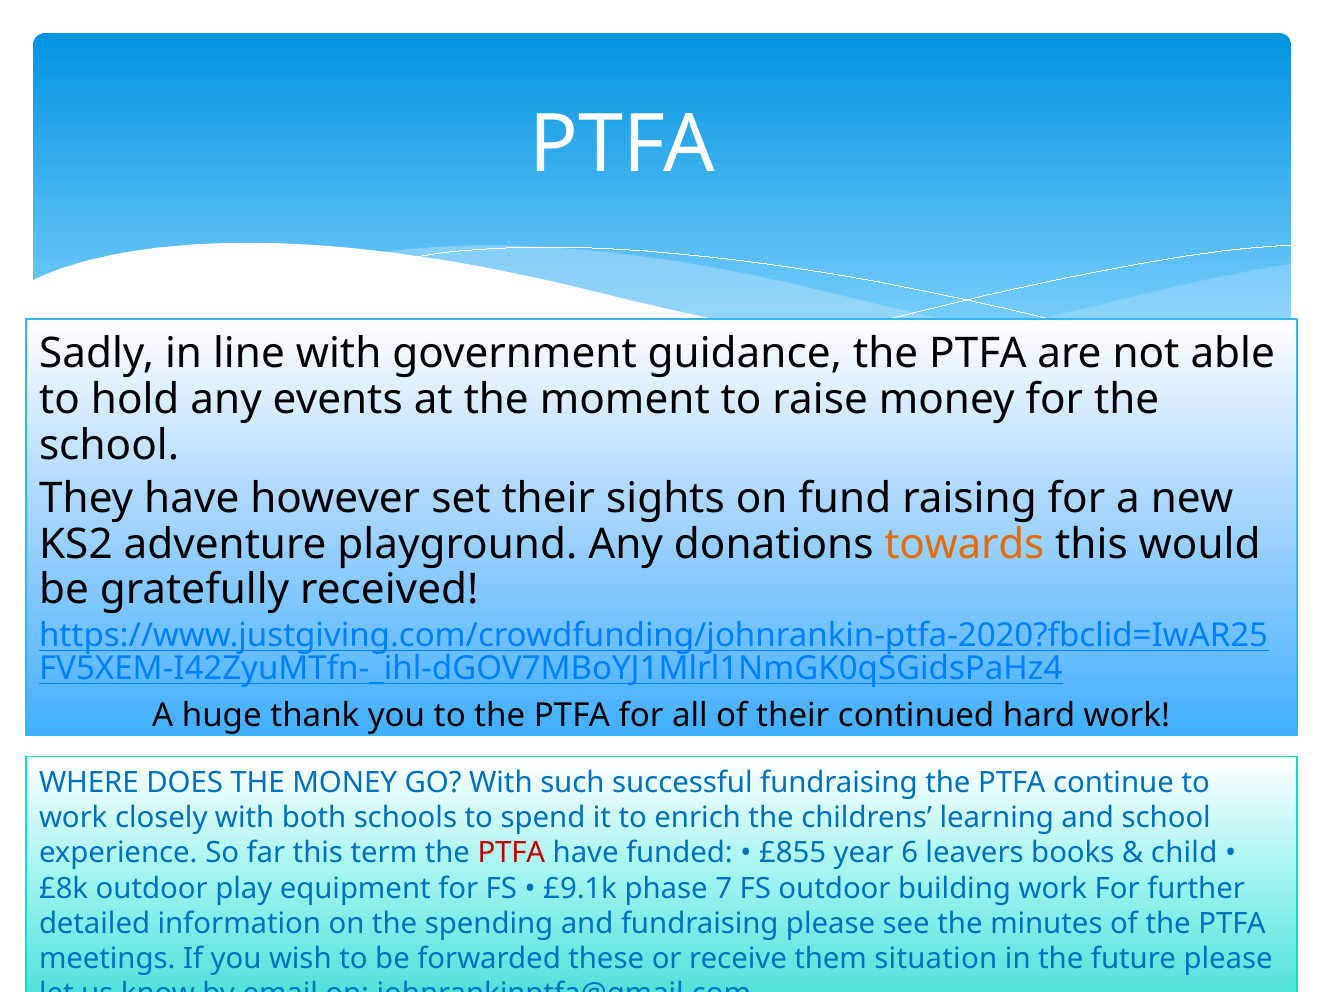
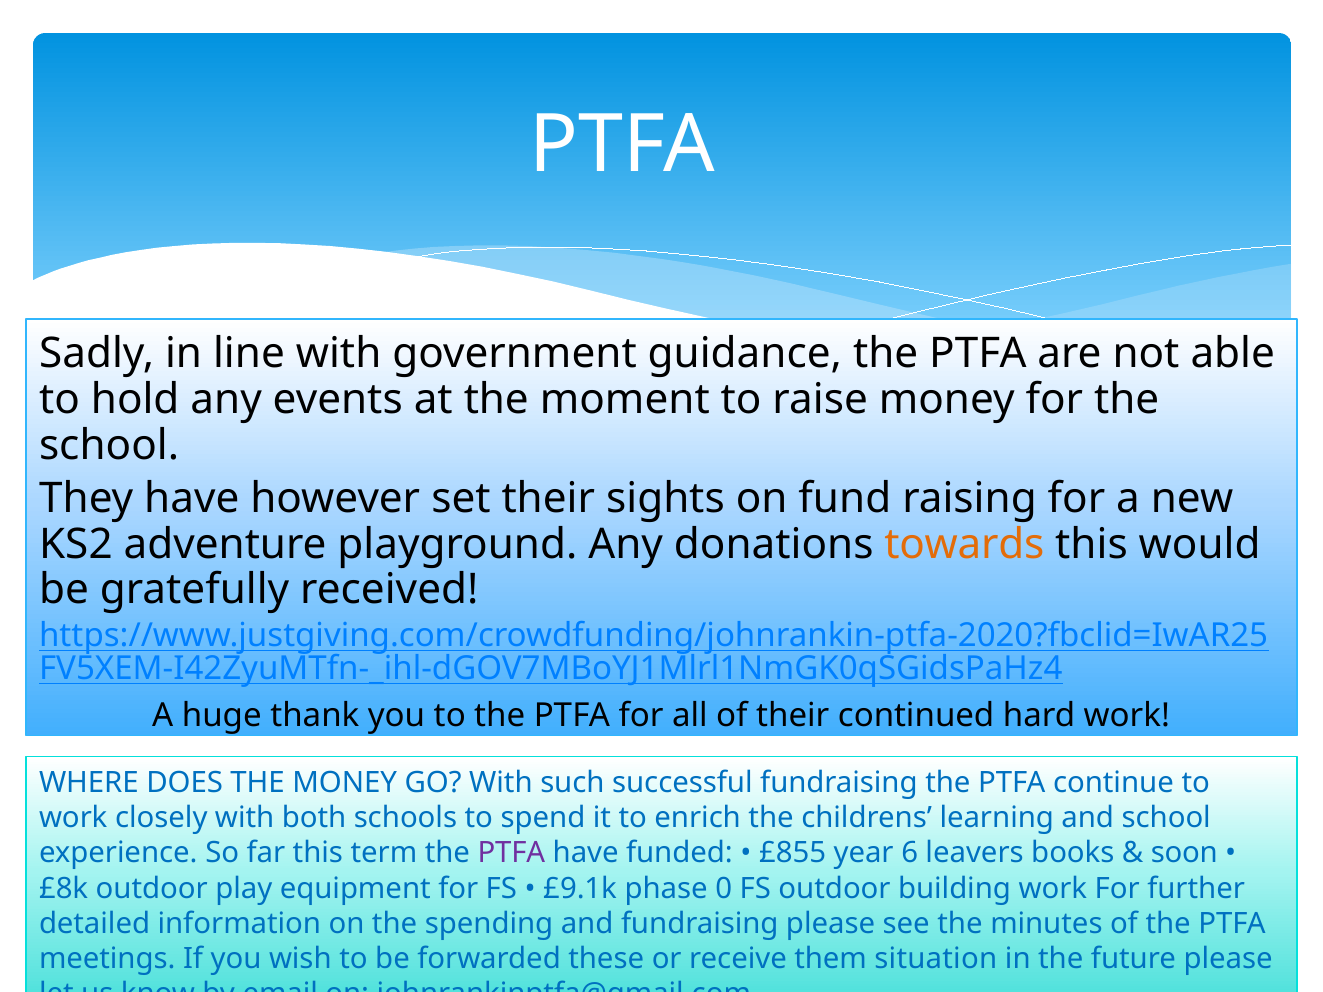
PTFA at (511, 853) colour: red -> purple
child: child -> soon
7: 7 -> 0
